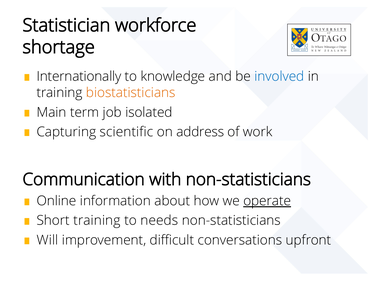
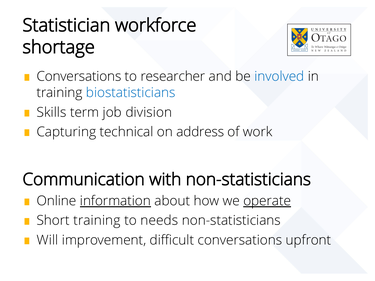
Internationally at (79, 77): Internationally -> Conversations
knowledge: knowledge -> researcher
biostatisticians colour: orange -> blue
Main: Main -> Skills
isolated: isolated -> division
scientific: scientific -> technical
information underline: none -> present
